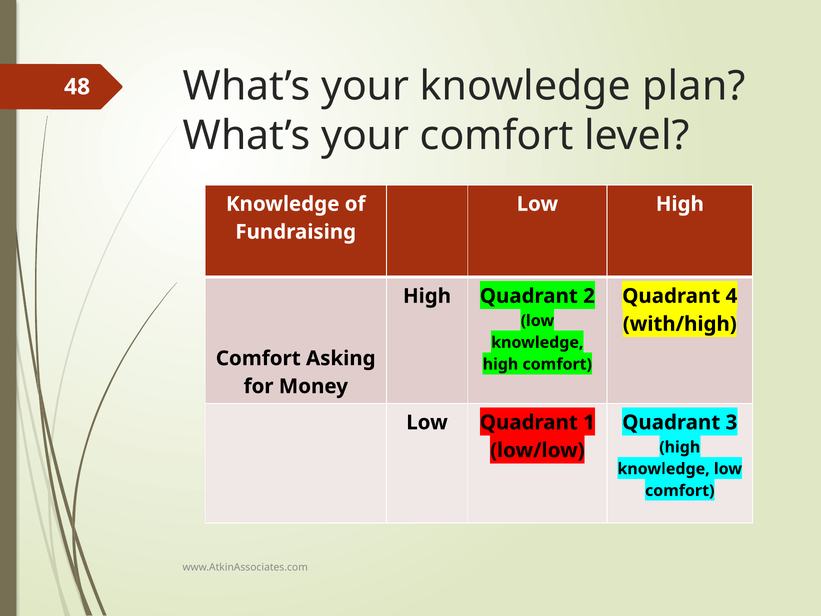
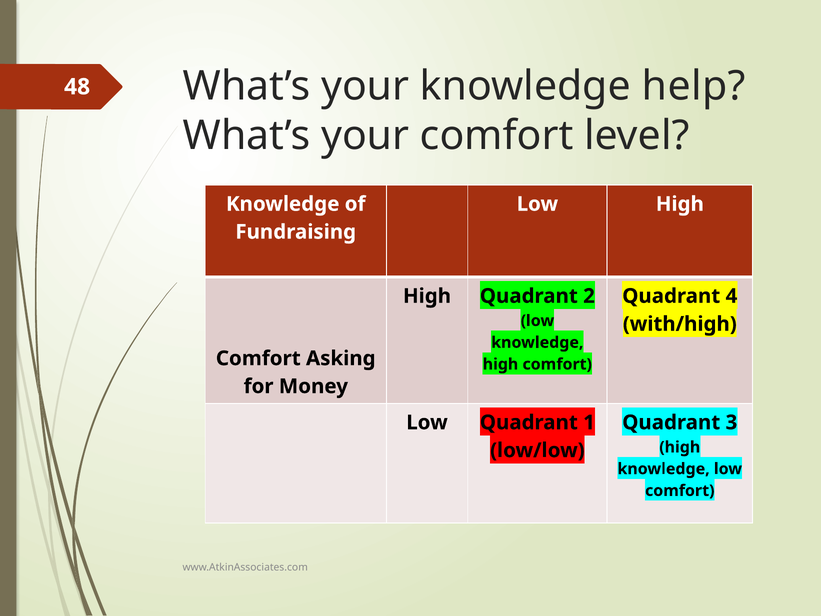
plan: plan -> help
